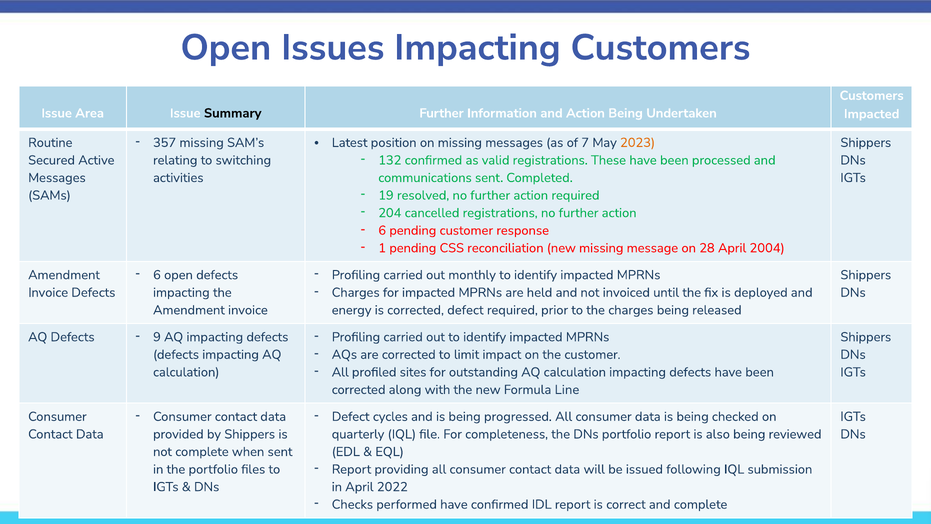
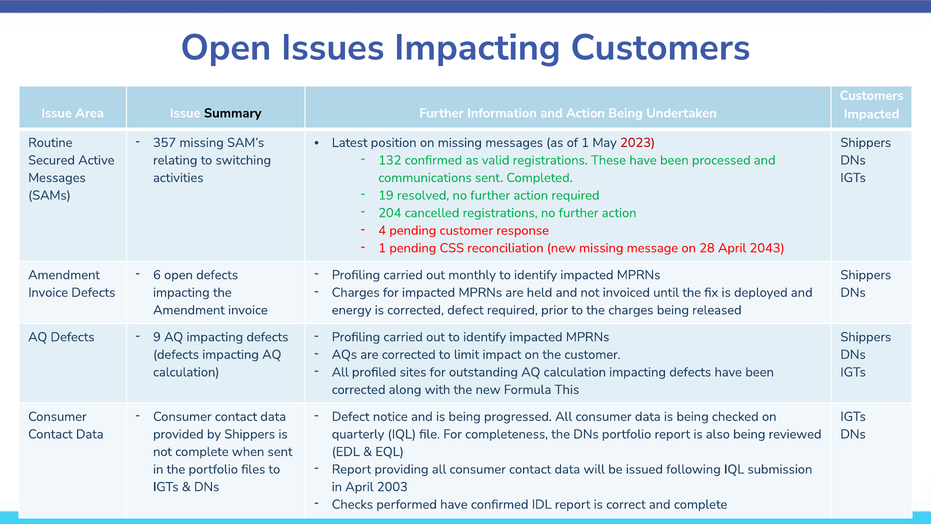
of 7: 7 -> 1
2023 colour: orange -> red
6 at (382, 230): 6 -> 4
2004: 2004 -> 2043
Line: Line -> This
cycles: cycles -> notice
2022: 2022 -> 2003
